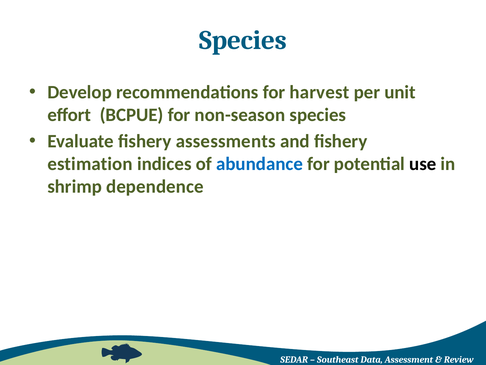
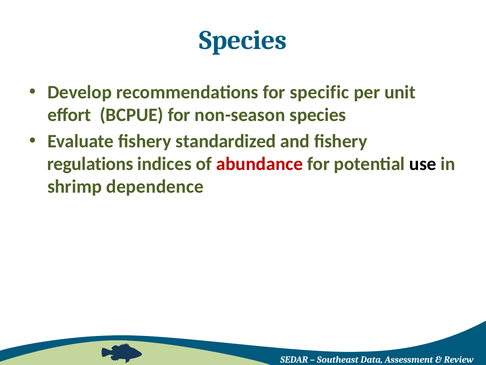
harvest: harvest -> specific
assessments: assessments -> standardized
estimation: estimation -> regulations
abundance colour: blue -> red
